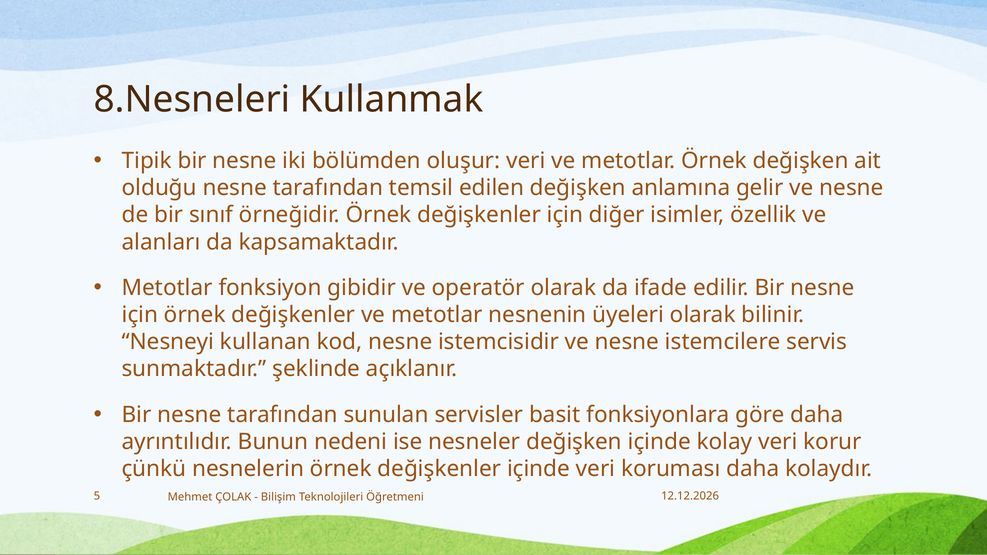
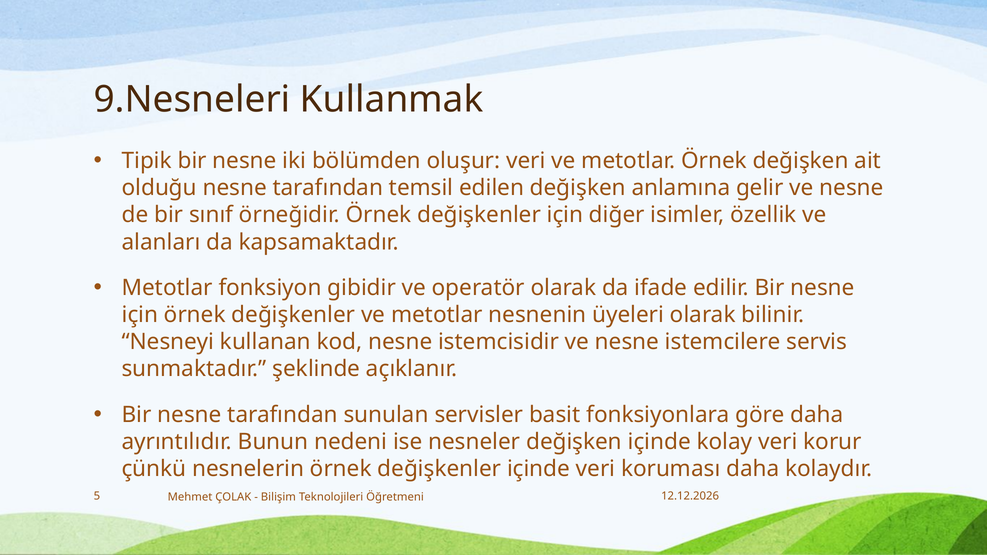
8.Nesneleri: 8.Nesneleri -> 9.Nesneleri
